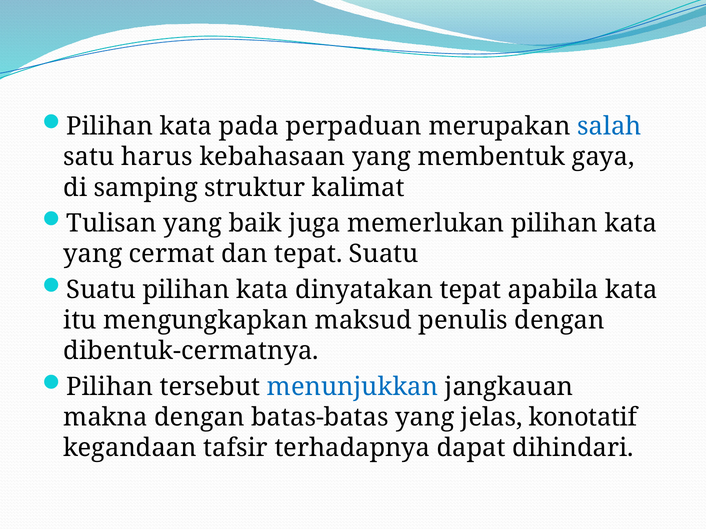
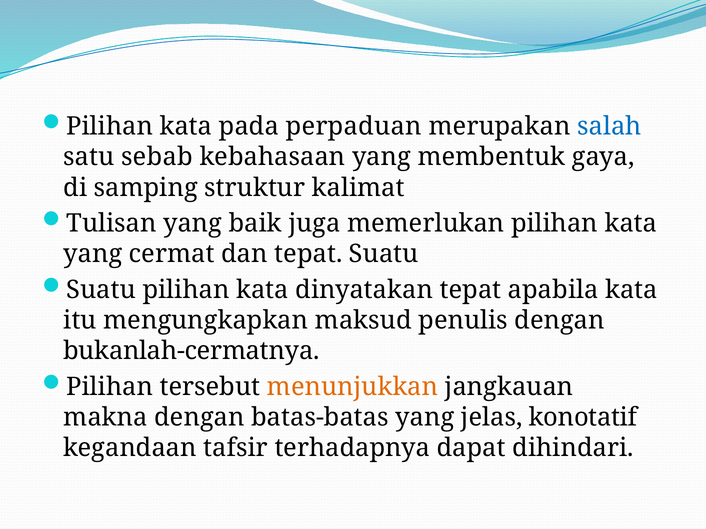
harus: harus -> sebab
dibentuk-cermatnya: dibentuk-cermatnya -> bukanlah-cermatnya
menunjukkan colour: blue -> orange
